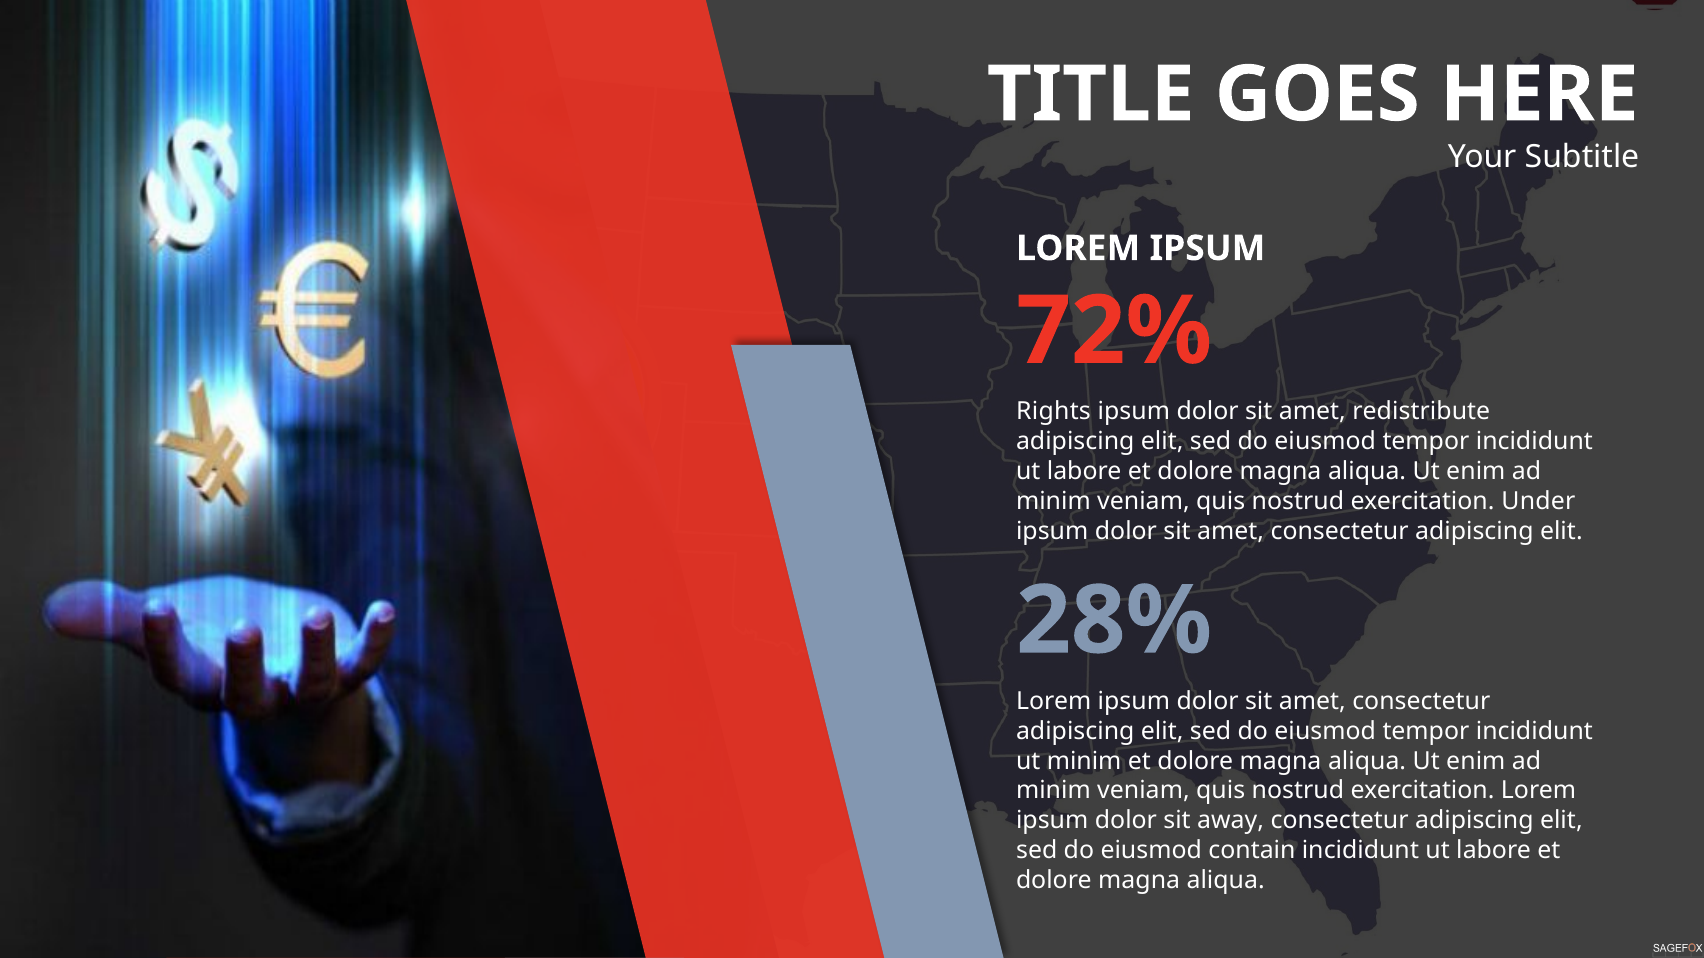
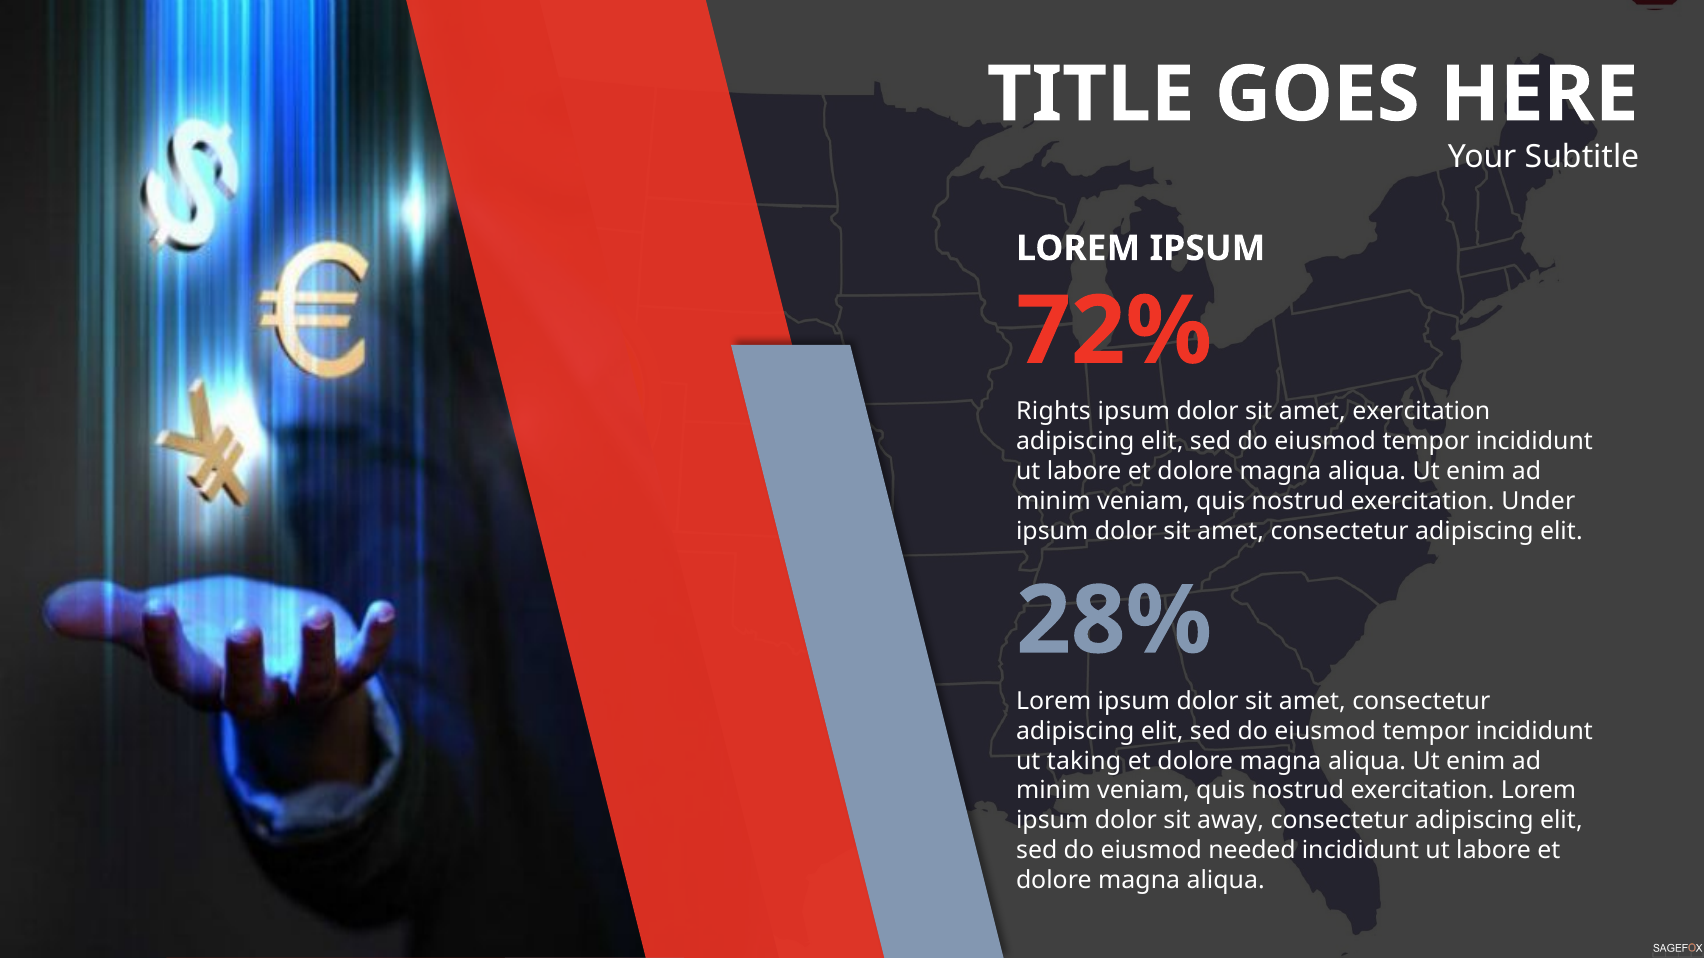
amet redistribute: redistribute -> exercitation
ut minim: minim -> taking
contain: contain -> needed
